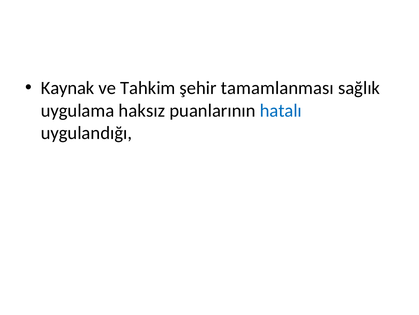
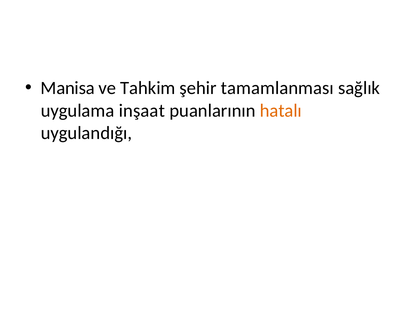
Kaynak: Kaynak -> Manisa
haksız: haksız -> inşaat
hatalı colour: blue -> orange
